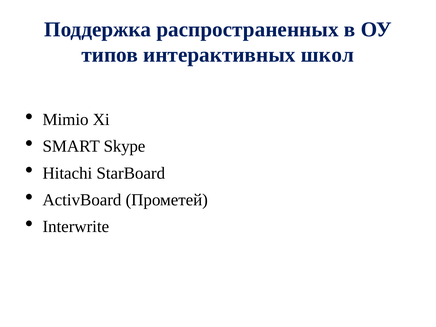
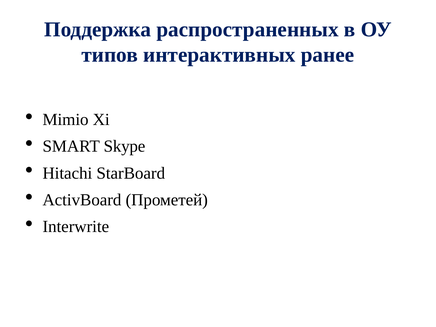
школ: школ -> ранее
